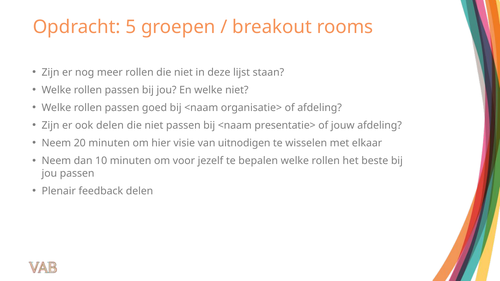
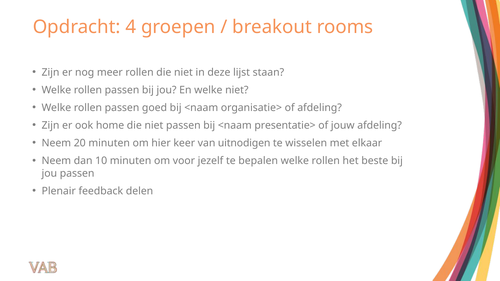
5: 5 -> 4
ook delen: delen -> home
visie: visie -> keer
